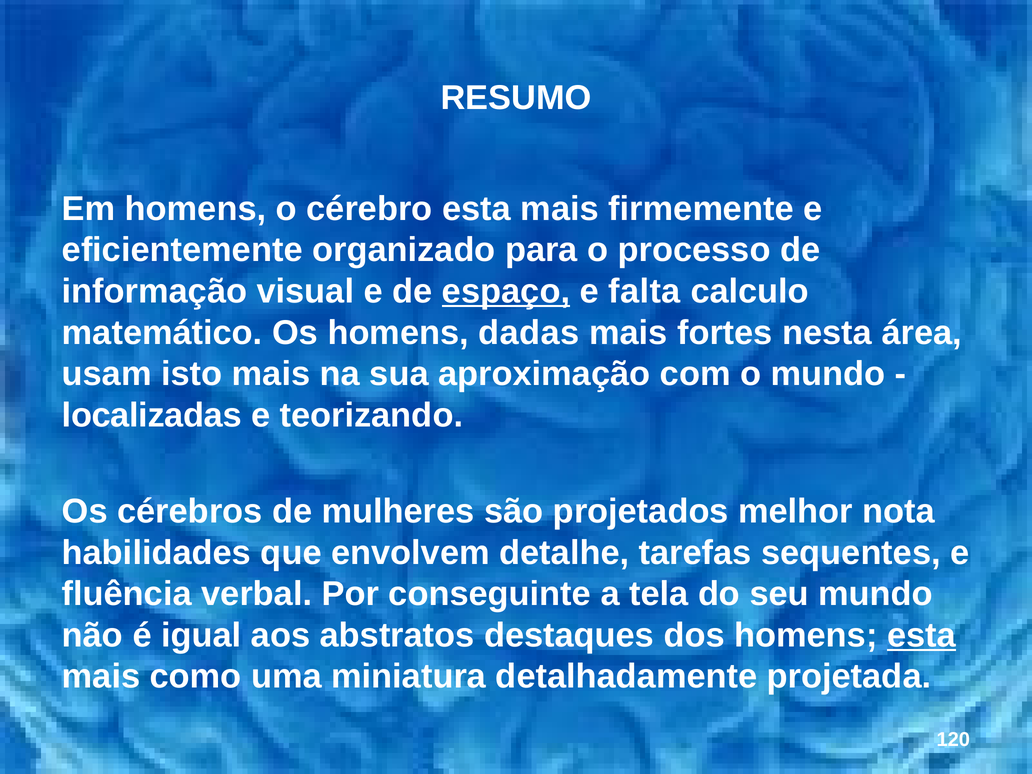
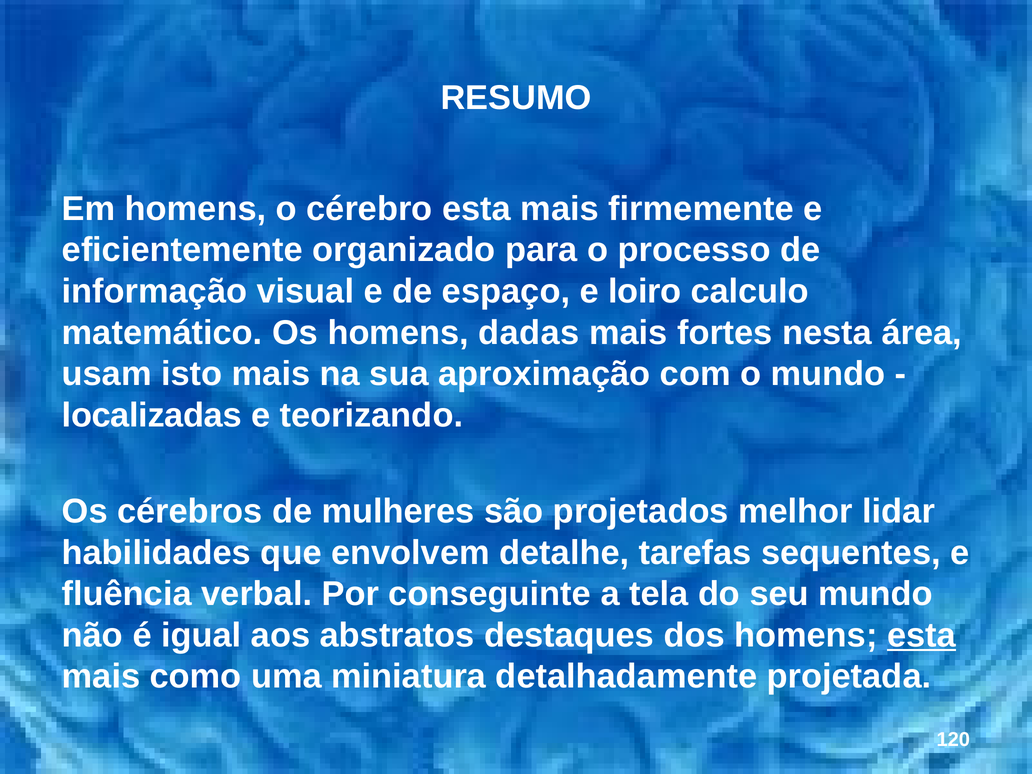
espaço underline: present -> none
falta: falta -> loiro
nota: nota -> lidar
